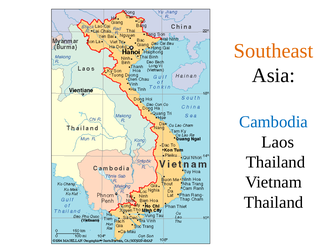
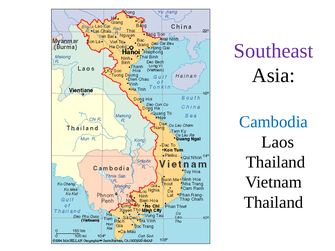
Southeast colour: orange -> purple
